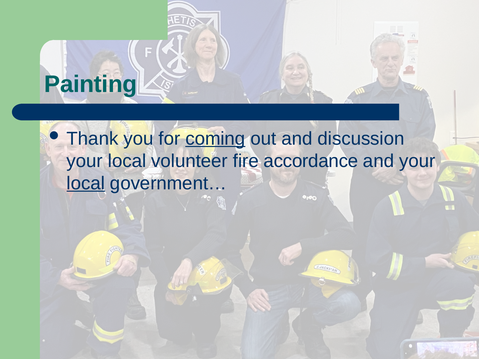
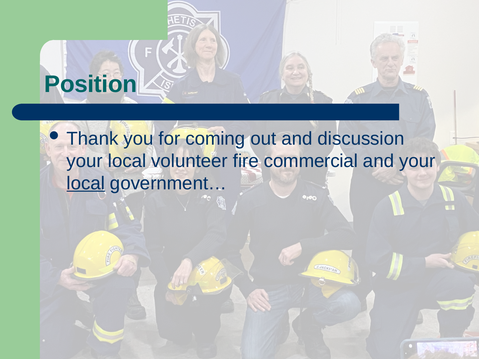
Painting: Painting -> Position
coming underline: present -> none
accordance: accordance -> commercial
